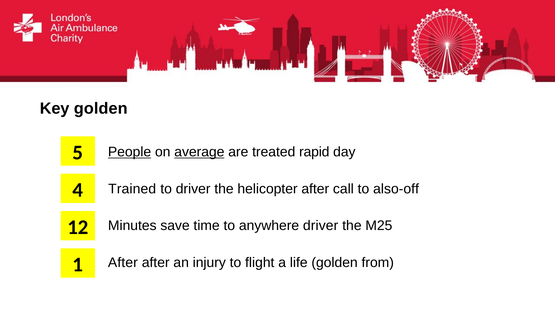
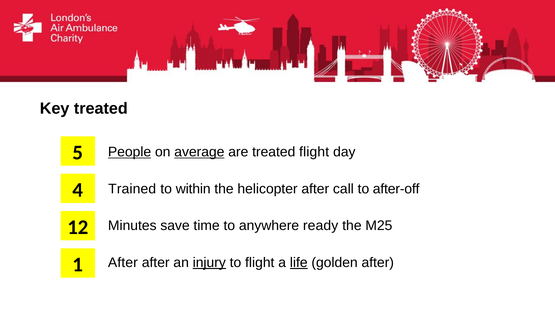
Key golden: golden -> treated
treated rapid: rapid -> flight
to driver: driver -> within
also-off: also-off -> after-off
anywhere driver: driver -> ready
injury underline: none -> present
life underline: none -> present
golden from: from -> after
